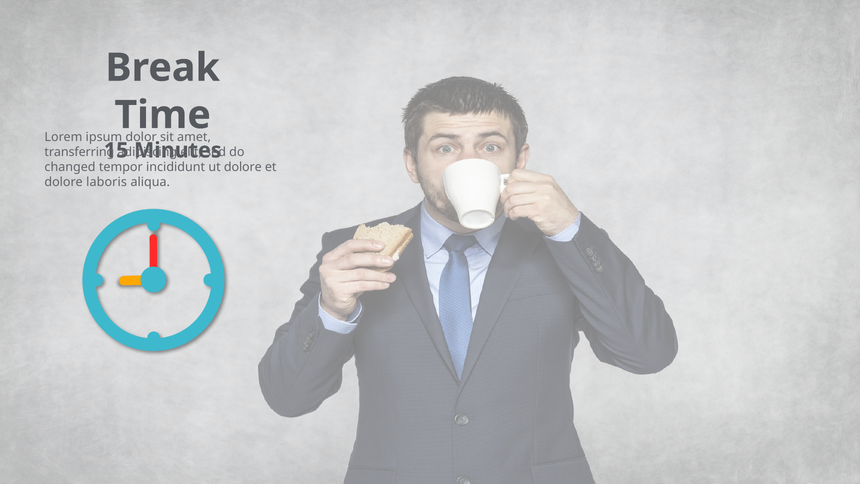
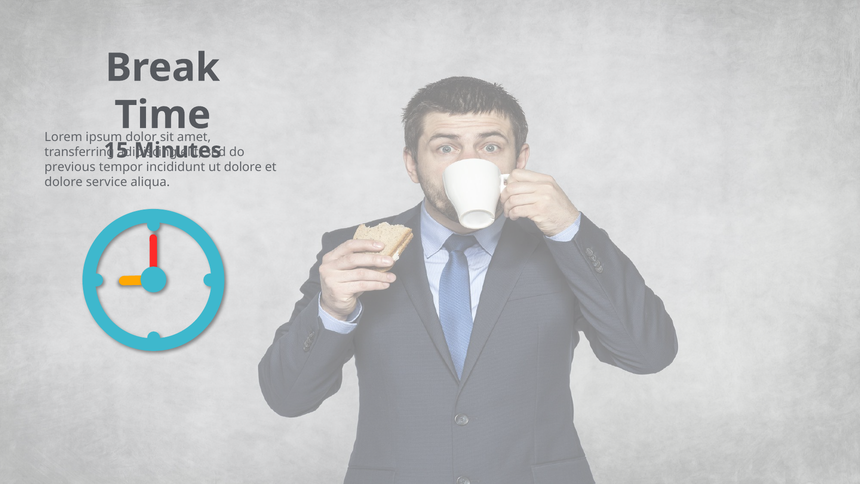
changed: changed -> previous
laboris: laboris -> service
